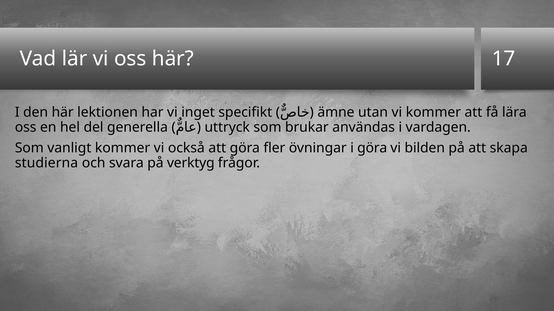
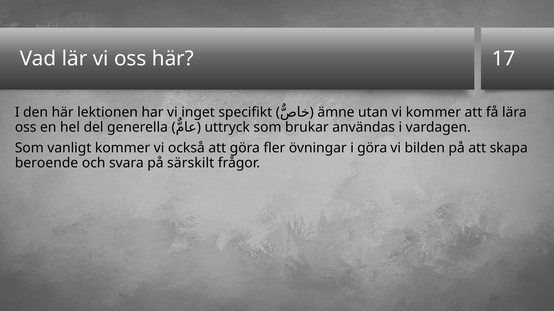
studierna: studierna -> beroende
verktyg: verktyg -> särskilt
